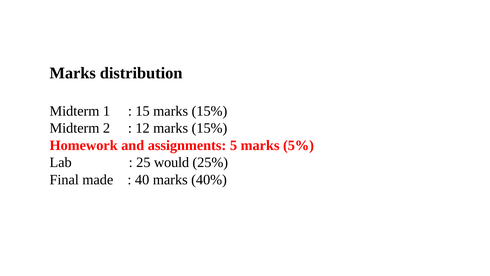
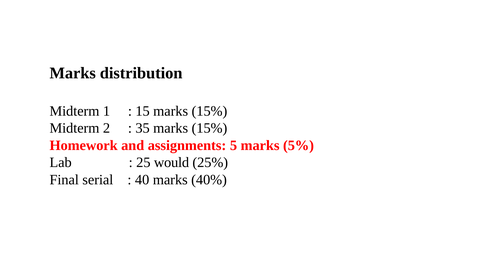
12: 12 -> 35
made: made -> serial
